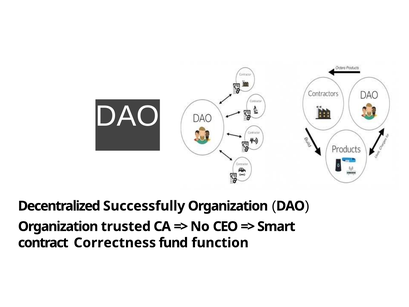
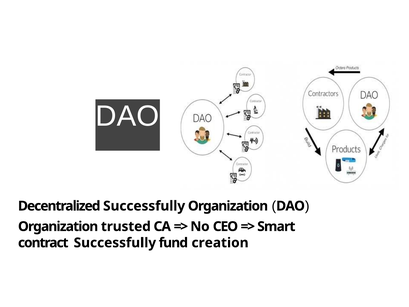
contract Correctness: Correctness -> Successfully
function: function -> creation
